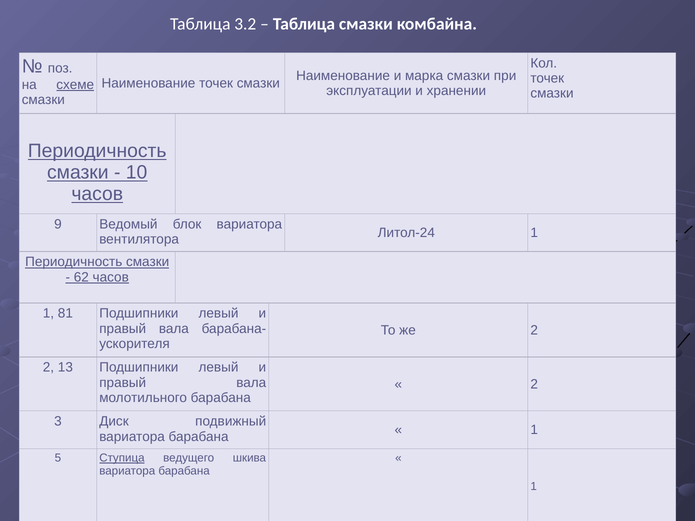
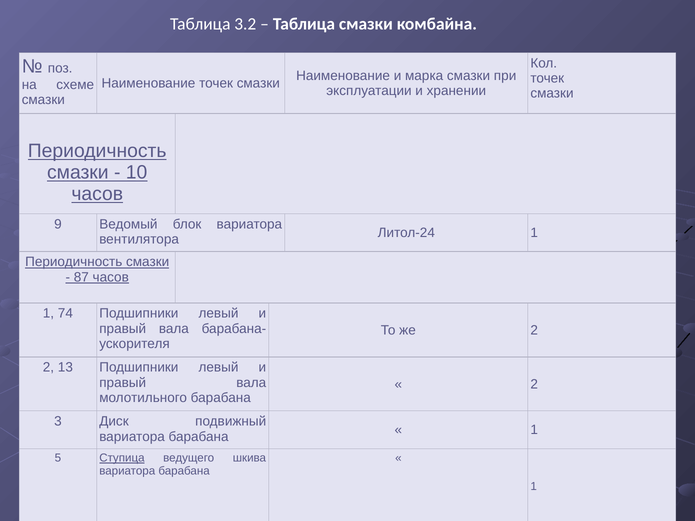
схеме underline: present -> none
62: 62 -> 87
81: 81 -> 74
